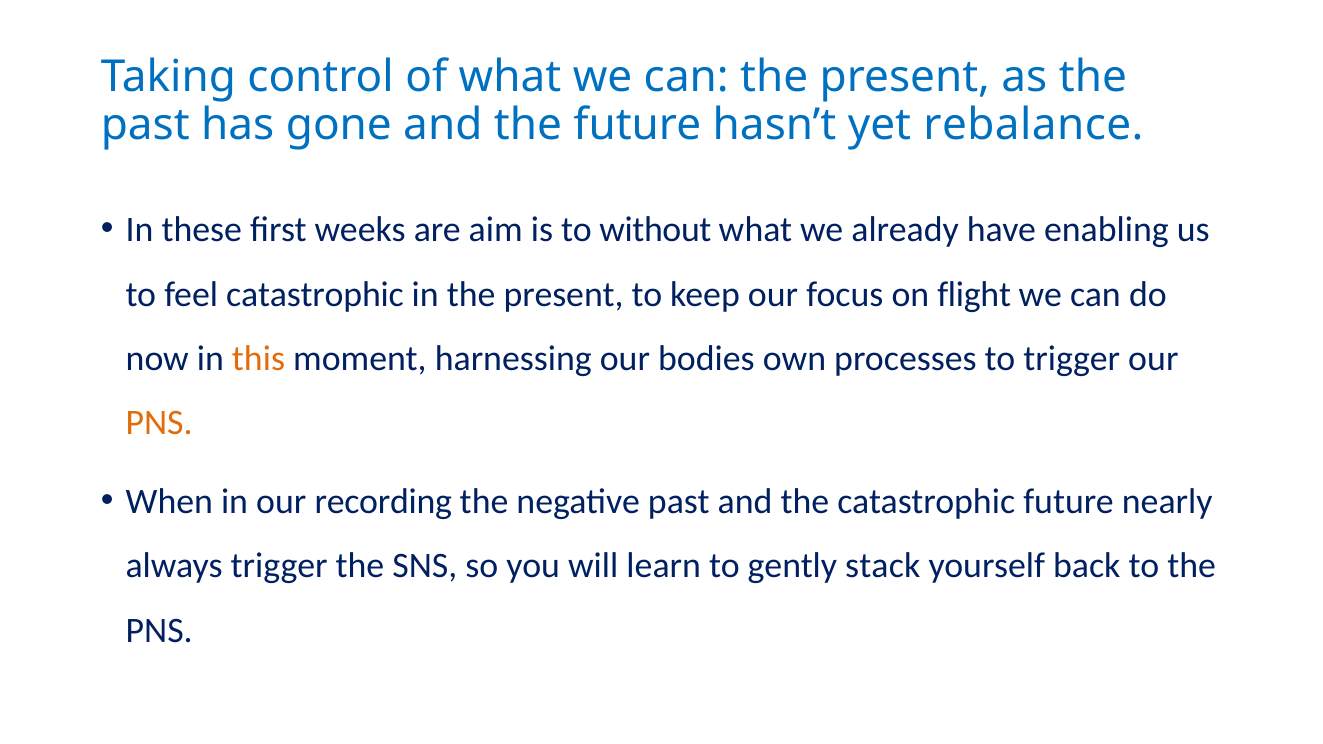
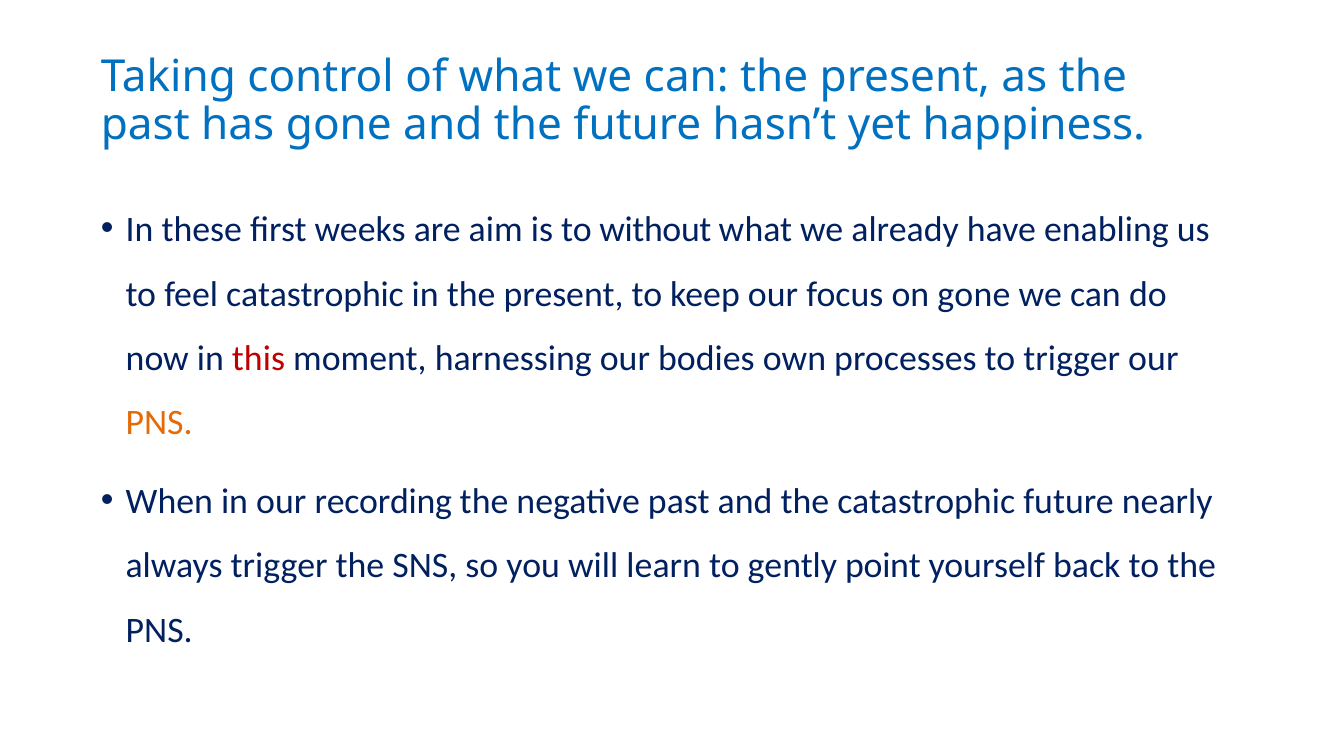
rebalance: rebalance -> happiness
on flight: flight -> gone
this colour: orange -> red
stack: stack -> point
